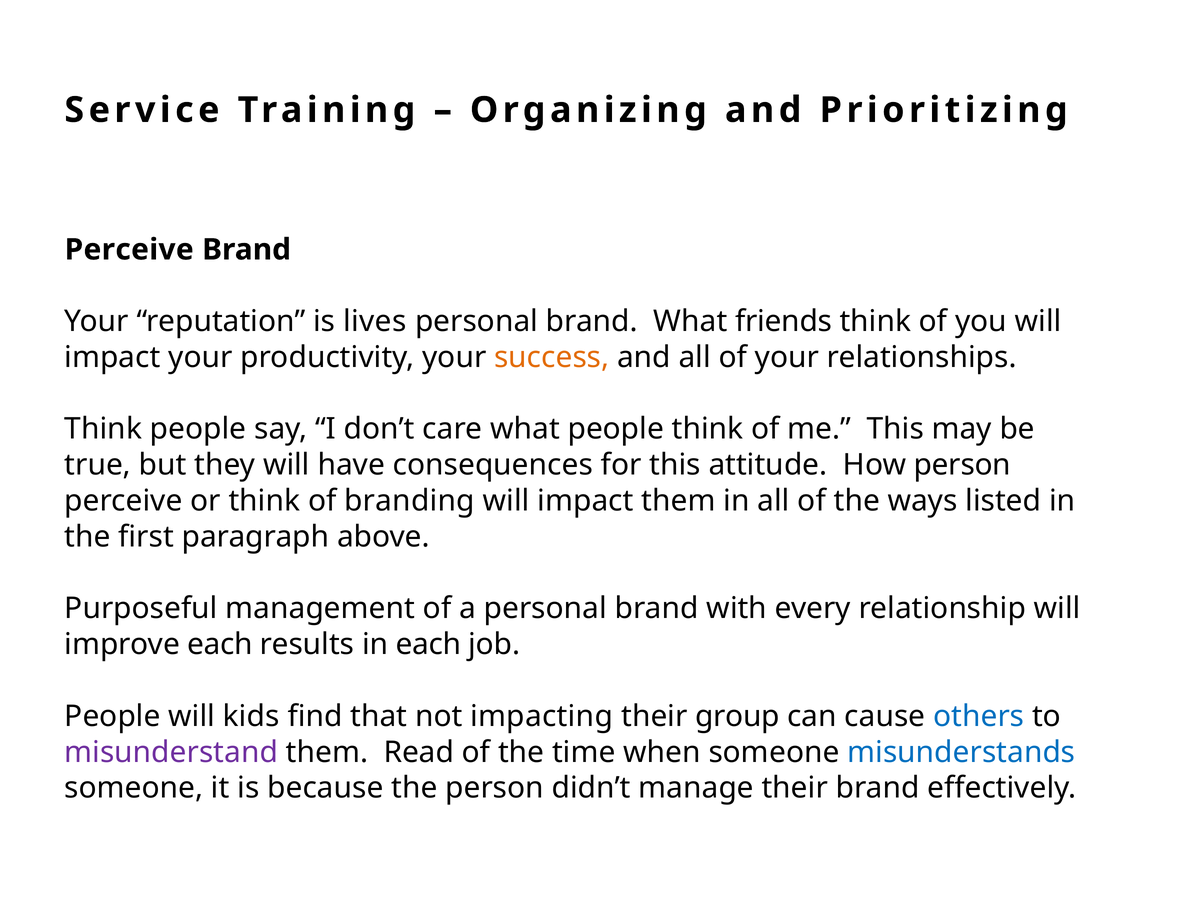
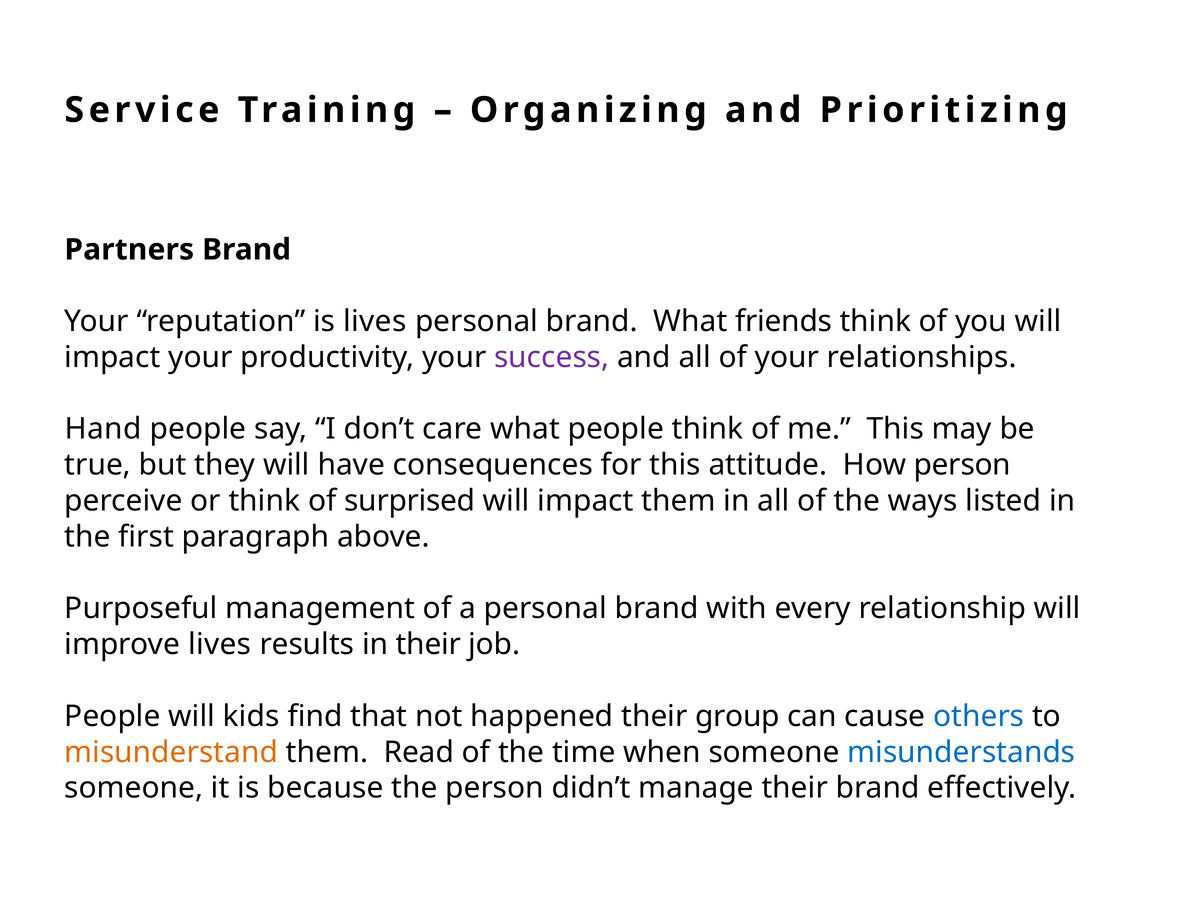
Perceive at (129, 250): Perceive -> Partners
success colour: orange -> purple
Think at (103, 429): Think -> Hand
branding: branding -> surprised
improve each: each -> lives
in each: each -> their
impacting: impacting -> happened
misunderstand colour: purple -> orange
